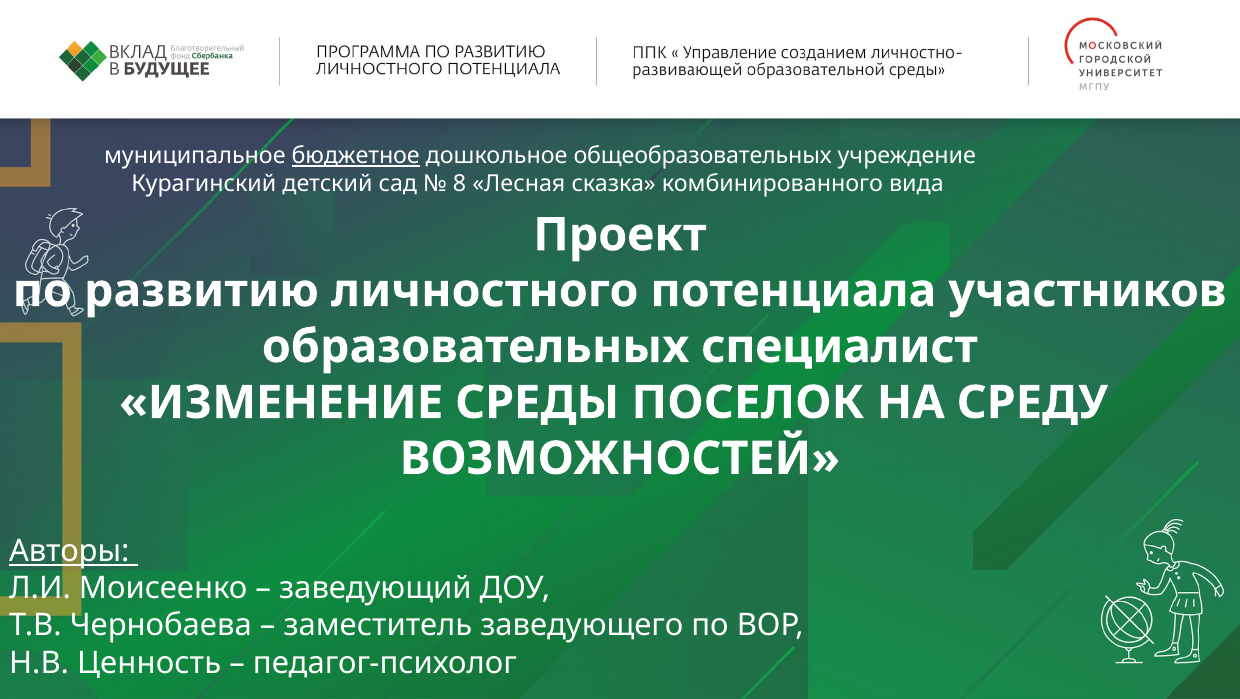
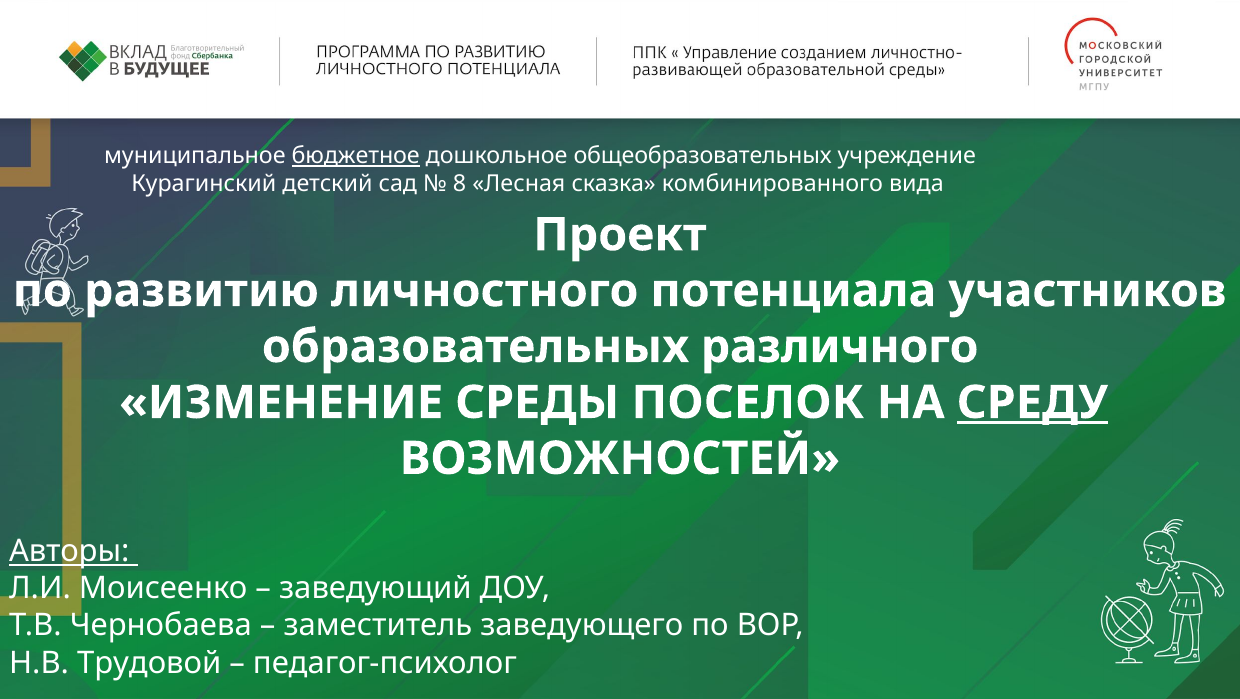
специалист: специалист -> различного
СРЕДУ underline: none -> present
Ценность: Ценность -> Трудовой
